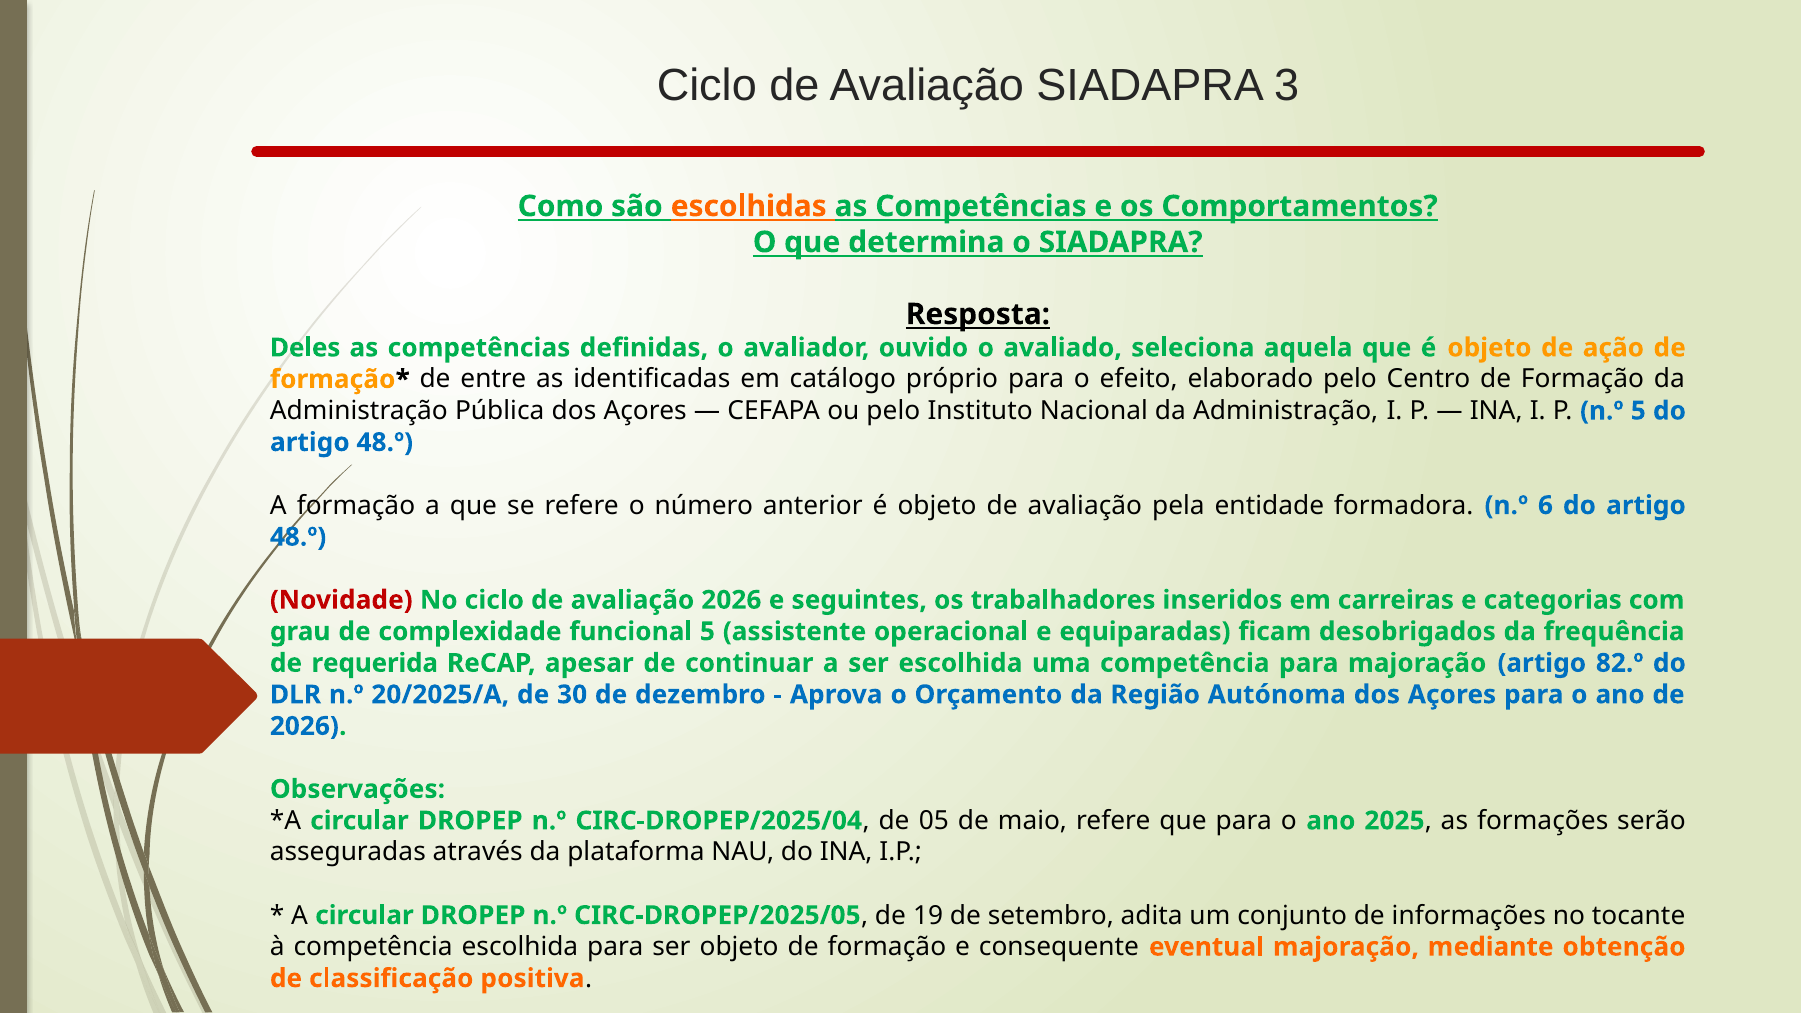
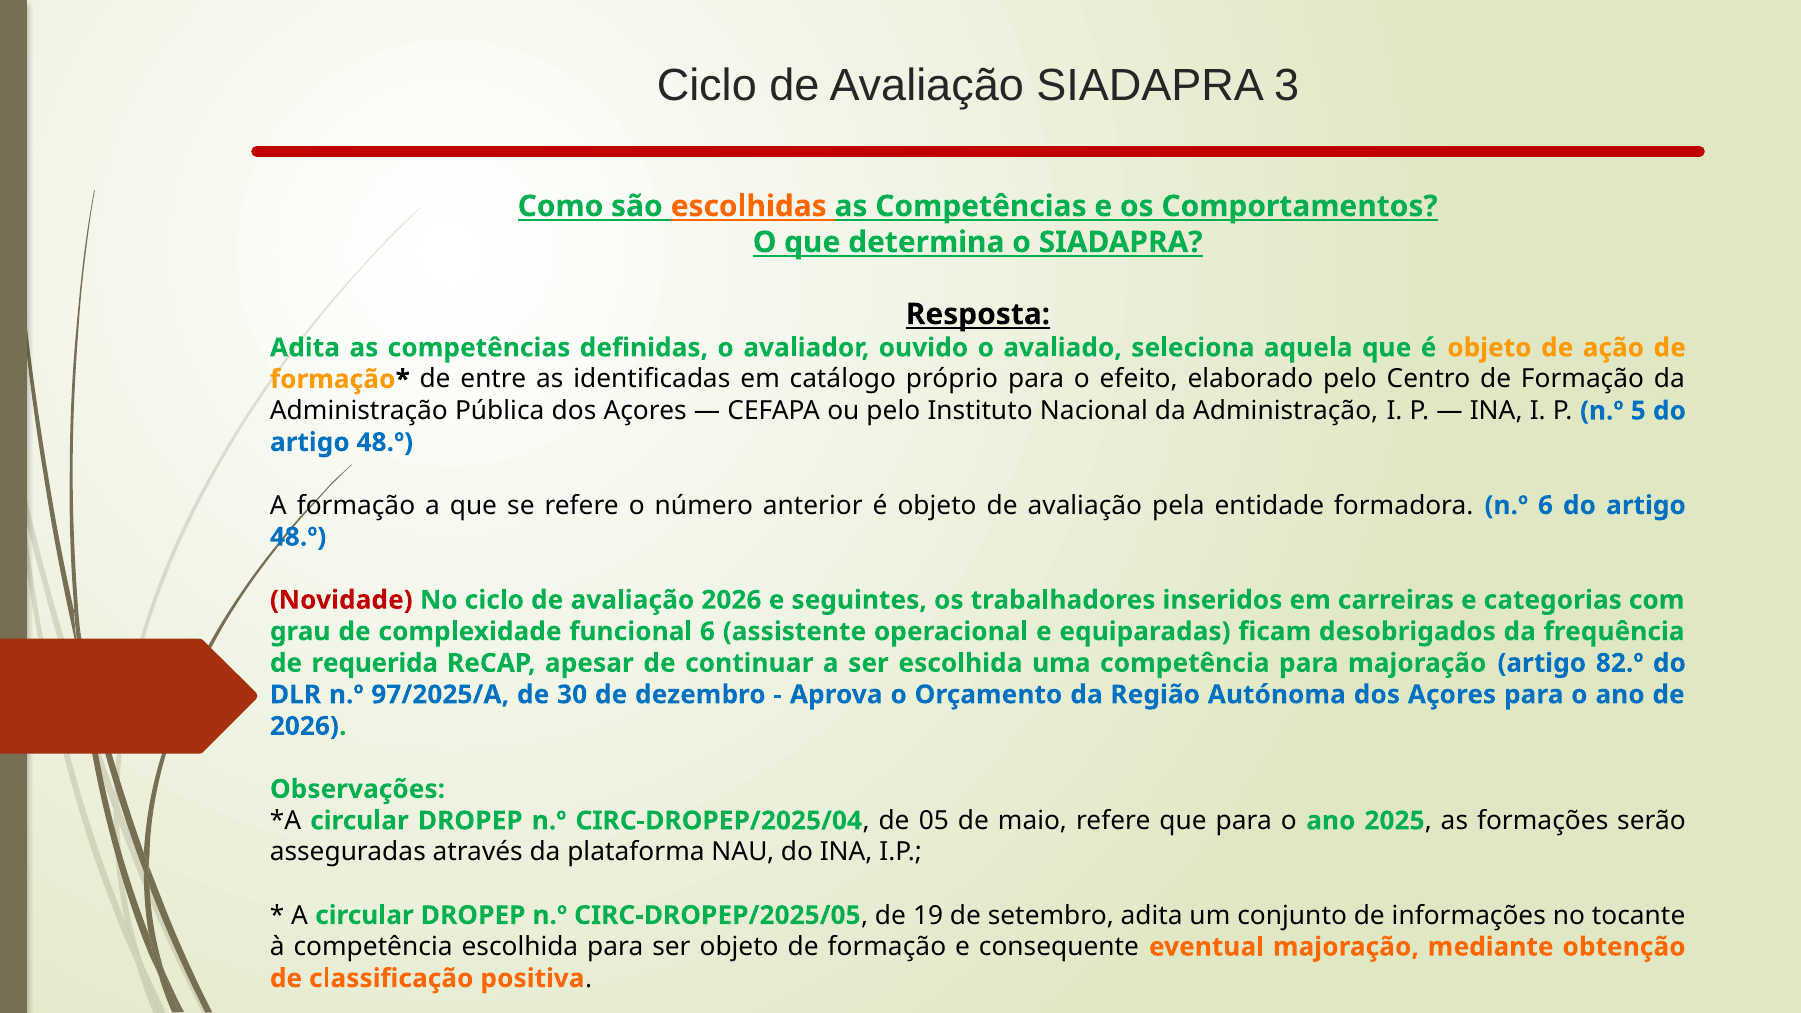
Deles at (305, 348): Deles -> Adita
funcional 5: 5 -> 6
20/2025/A: 20/2025/A -> 97/2025/A
